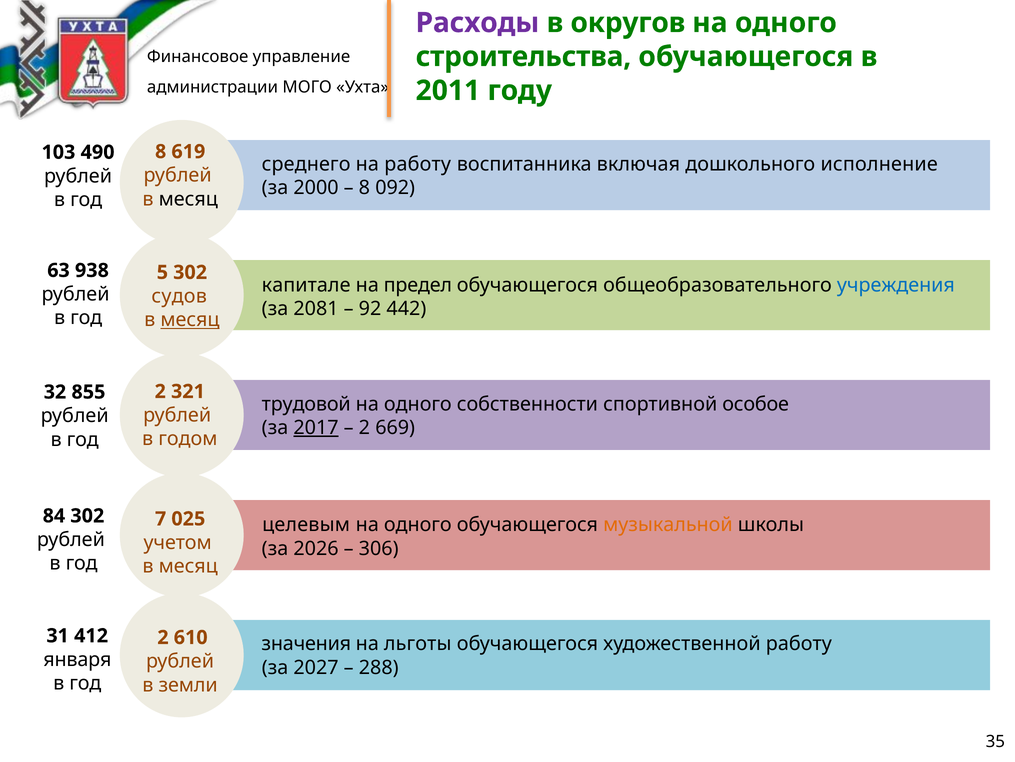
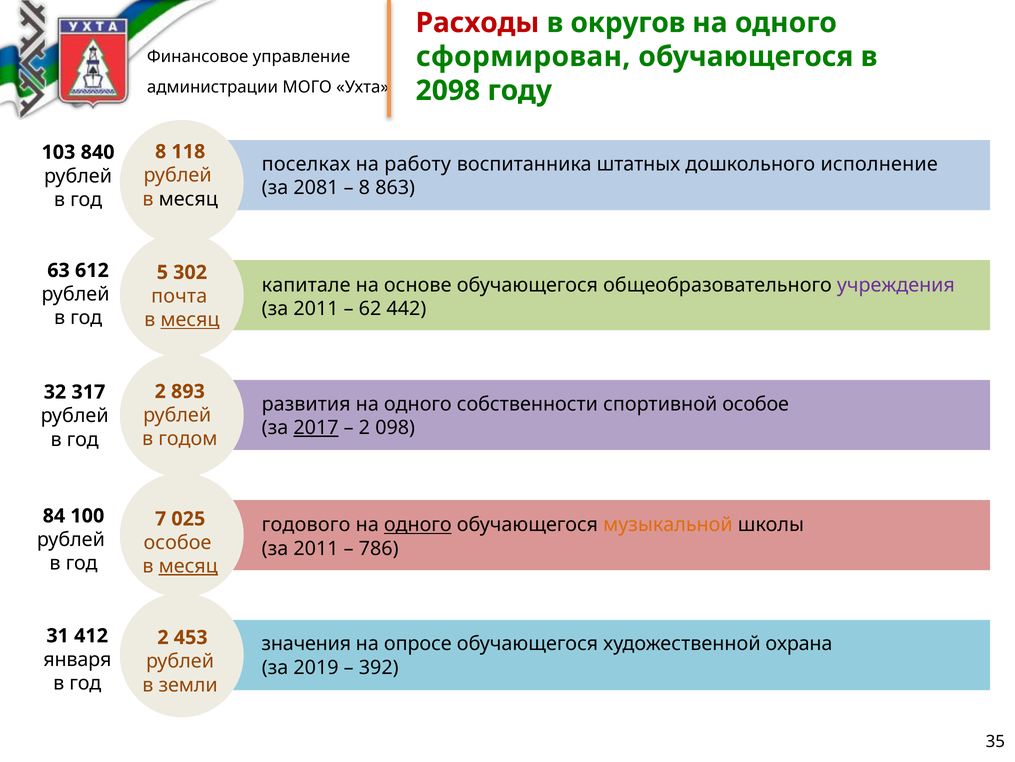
Расходы colour: purple -> red
строительства: строительства -> сформирован
2011: 2011 -> 2098
619: 619 -> 118
490: 490 -> 840
среднего: среднего -> поселках
включая: включая -> штатных
2000: 2000 -> 2081
092: 092 -> 863
938: 938 -> 612
предел: предел -> основе
учреждения colour: blue -> purple
судов: судов -> почта
2081 at (316, 308): 2081 -> 2011
92: 92 -> 62
321: 321 -> 893
855: 855 -> 317
трудовой: трудовой -> развития
669: 669 -> 098
84 302: 302 -> 100
целевым: целевым -> годового
одного at (418, 524) underline: none -> present
учетом at (178, 542): учетом -> особое
2026 at (316, 548): 2026 -> 2011
306: 306 -> 786
месяц at (188, 566) underline: none -> present
610: 610 -> 453
льготы: льготы -> опросе
художественной работу: работу -> охрана
2027: 2027 -> 2019
288: 288 -> 392
